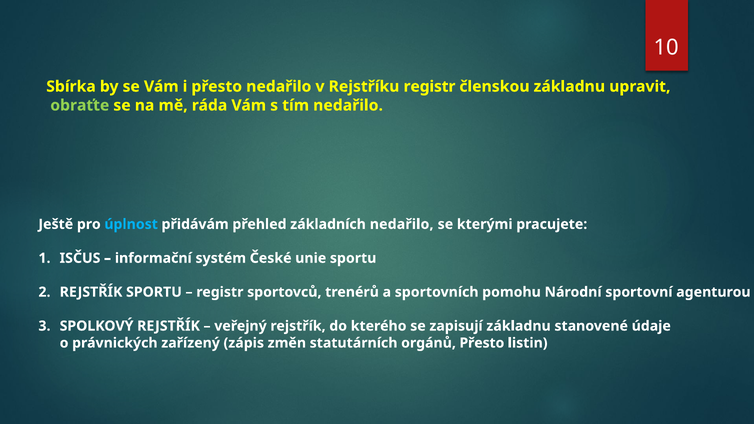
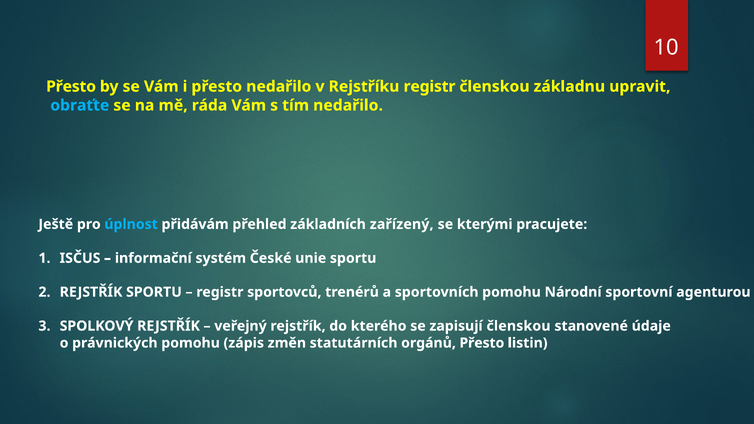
Sbírka at (71, 87): Sbírka -> Přesto
obraťte colour: light green -> light blue
základních nedařilo: nedařilo -> zařízený
zapisují základnu: základnu -> členskou
právnických zařízený: zařízený -> pomohu
